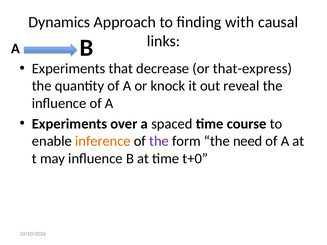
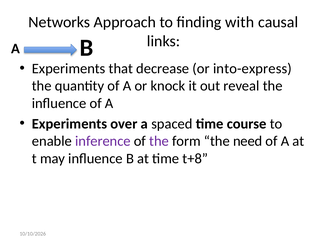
Dynamics: Dynamics -> Networks
that-express: that-express -> into-express
inference colour: orange -> purple
t+0: t+0 -> t+8
